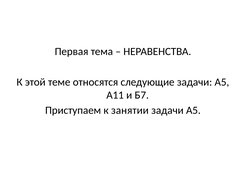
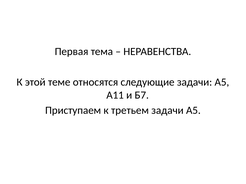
занятии: занятии -> третьем
